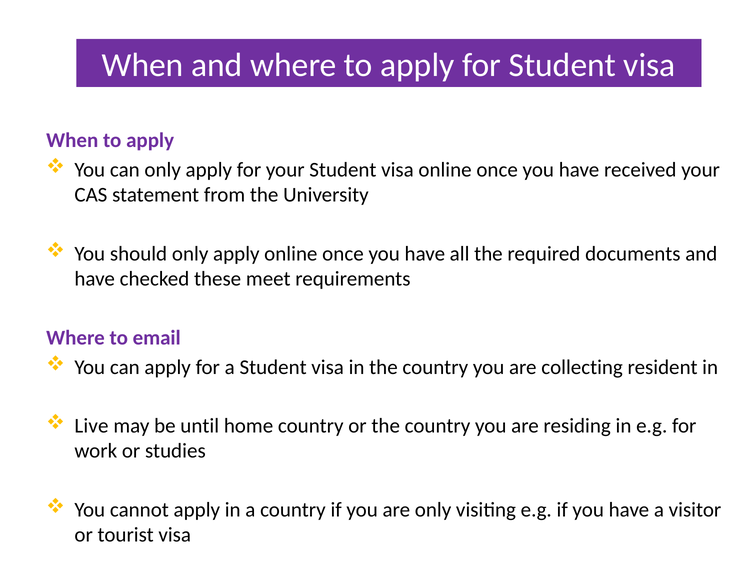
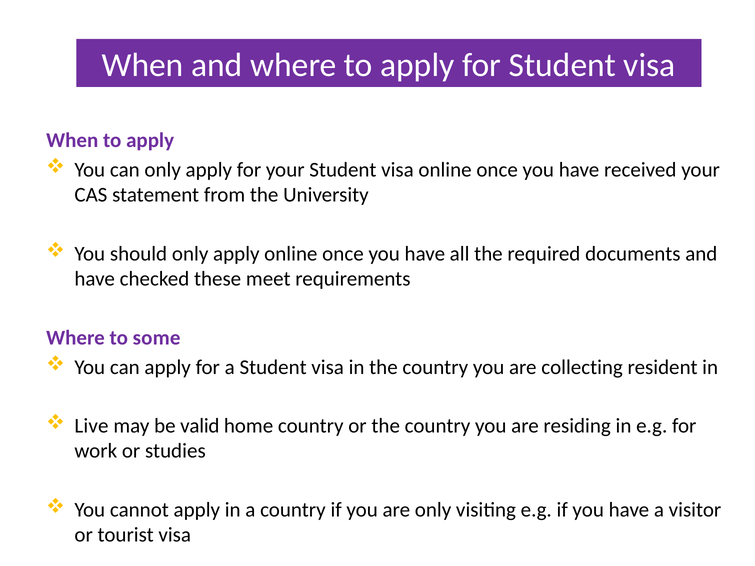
email: email -> some
until: until -> valid
